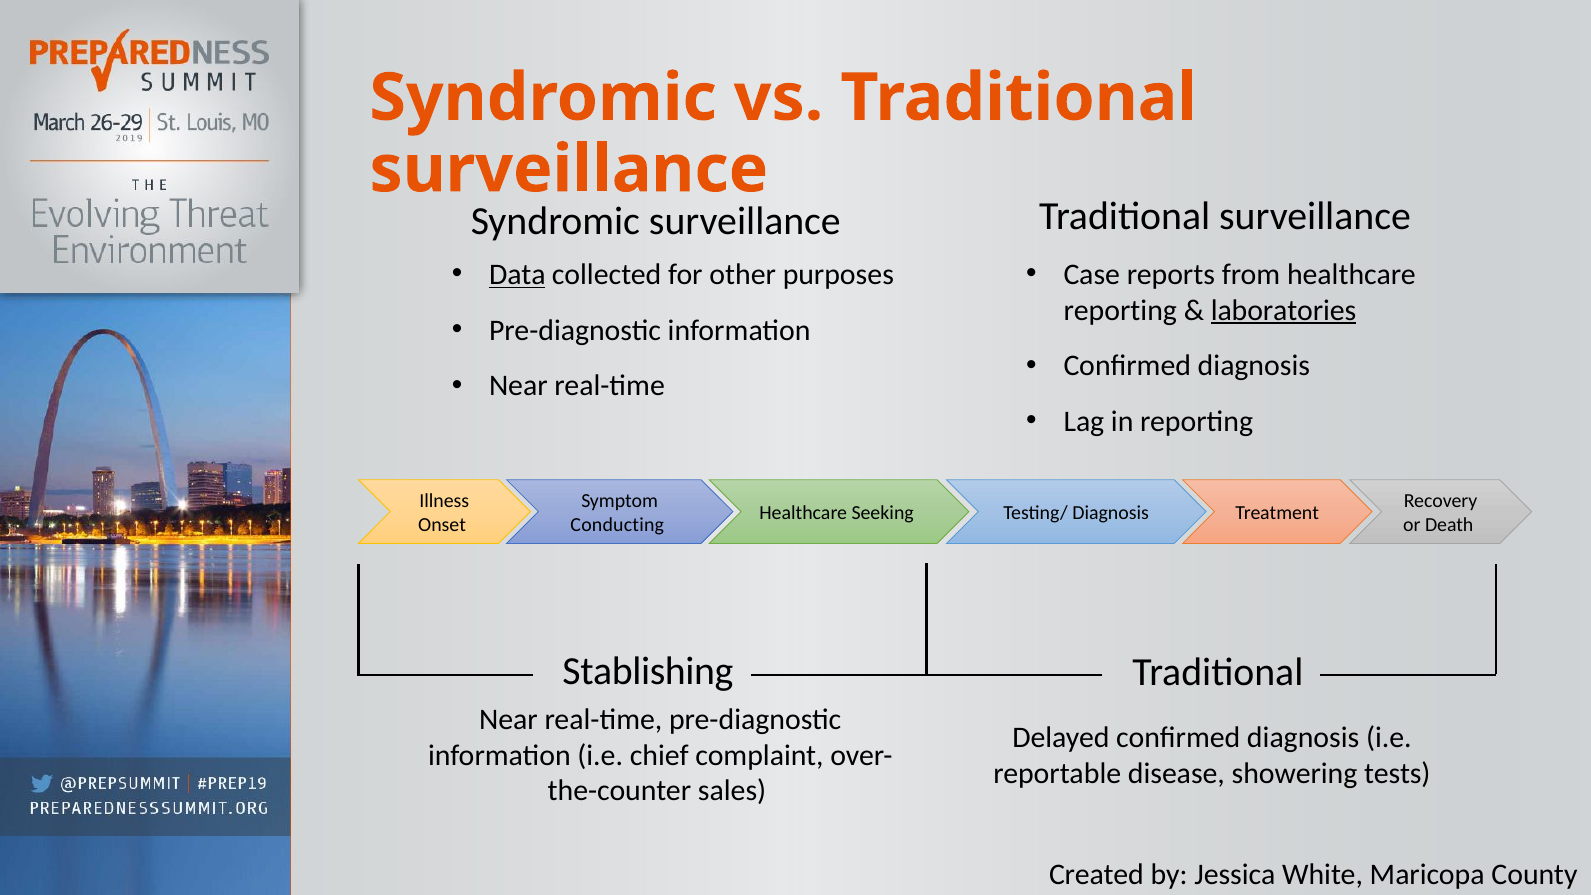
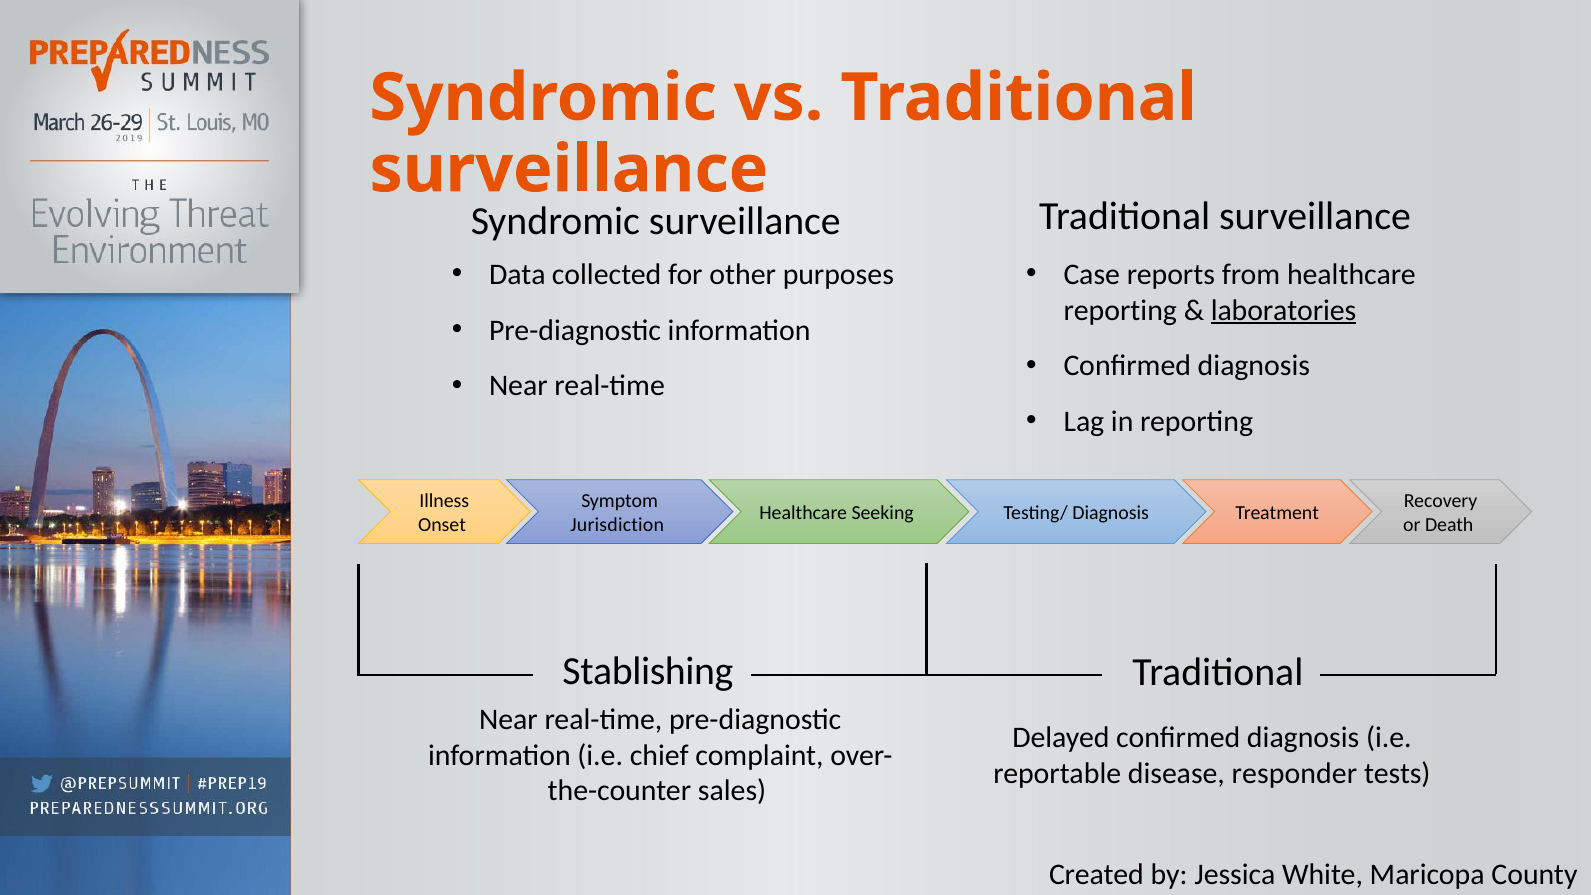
Data underline: present -> none
Conducting: Conducting -> Jurisdiction
showering: showering -> responder
